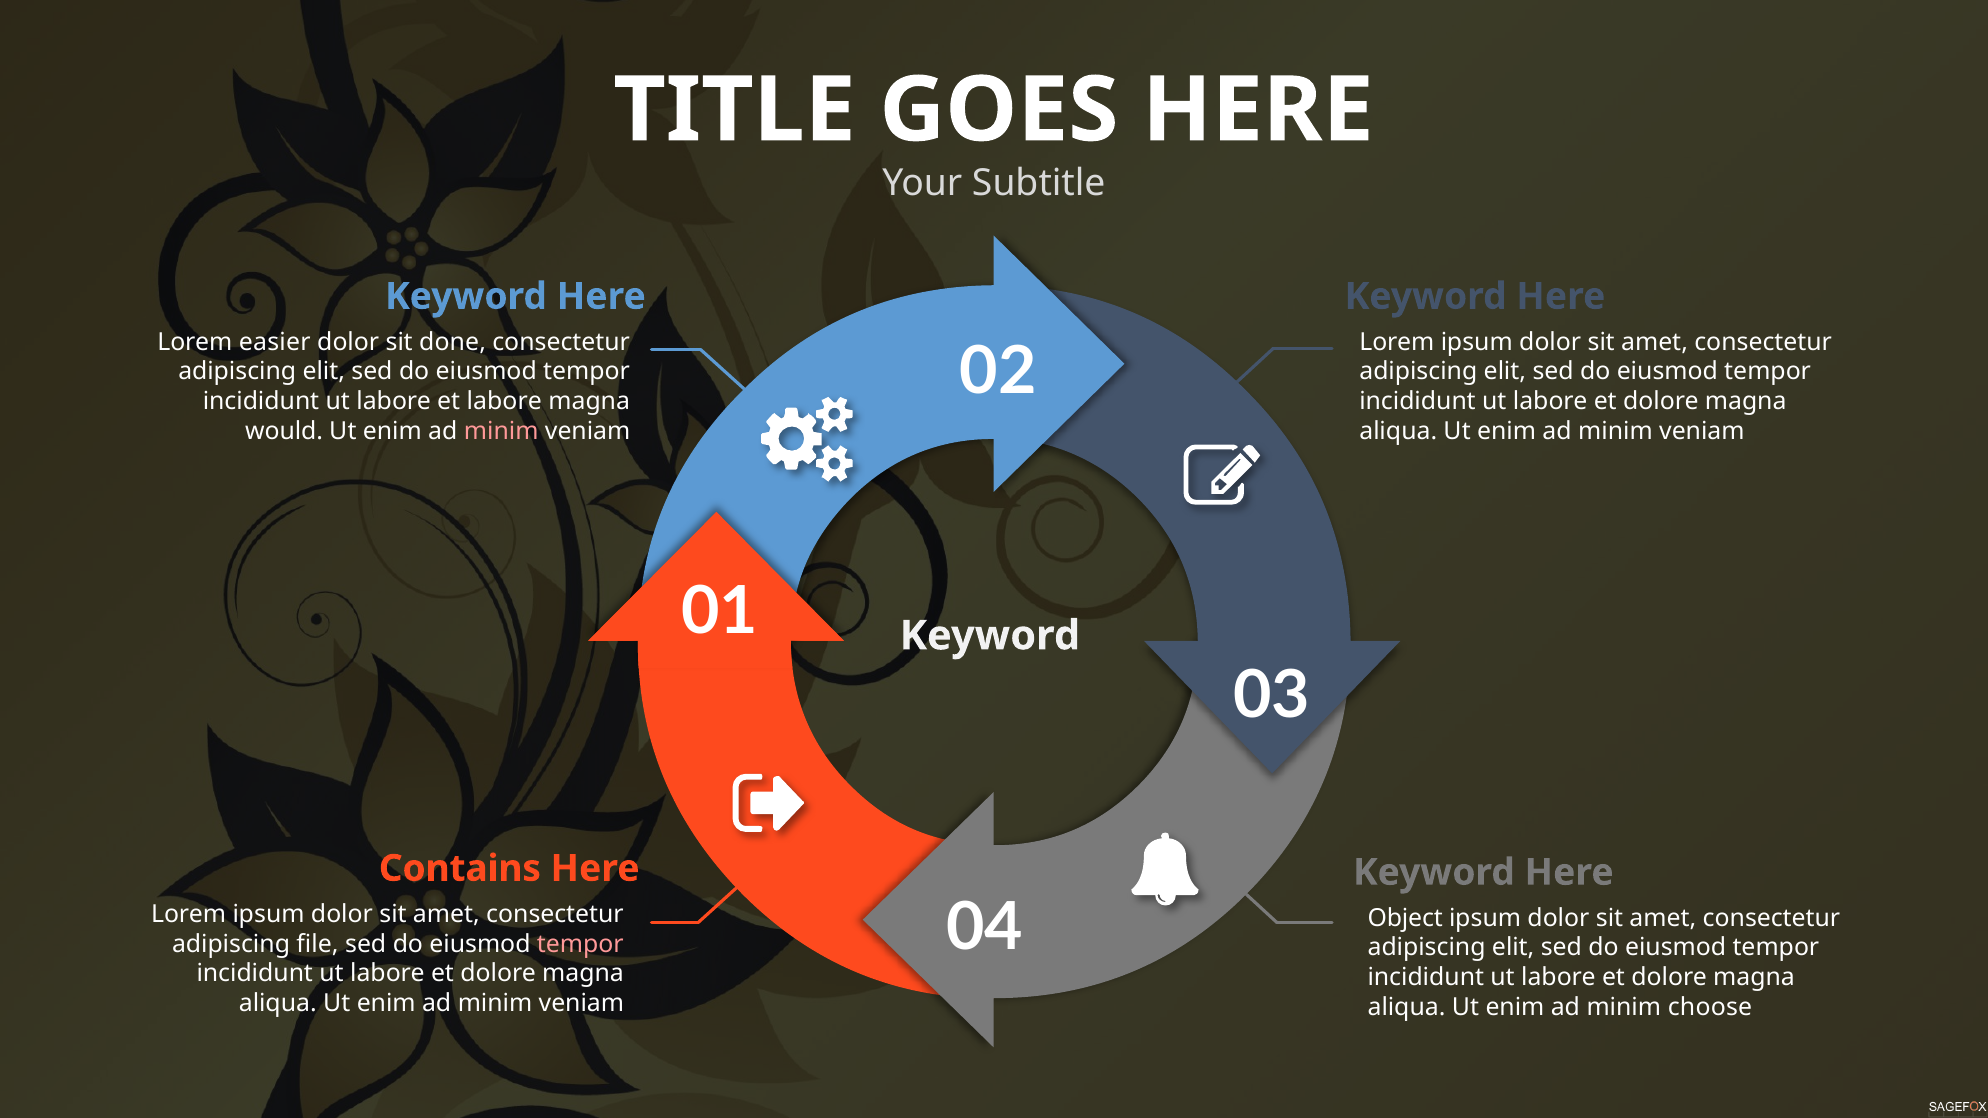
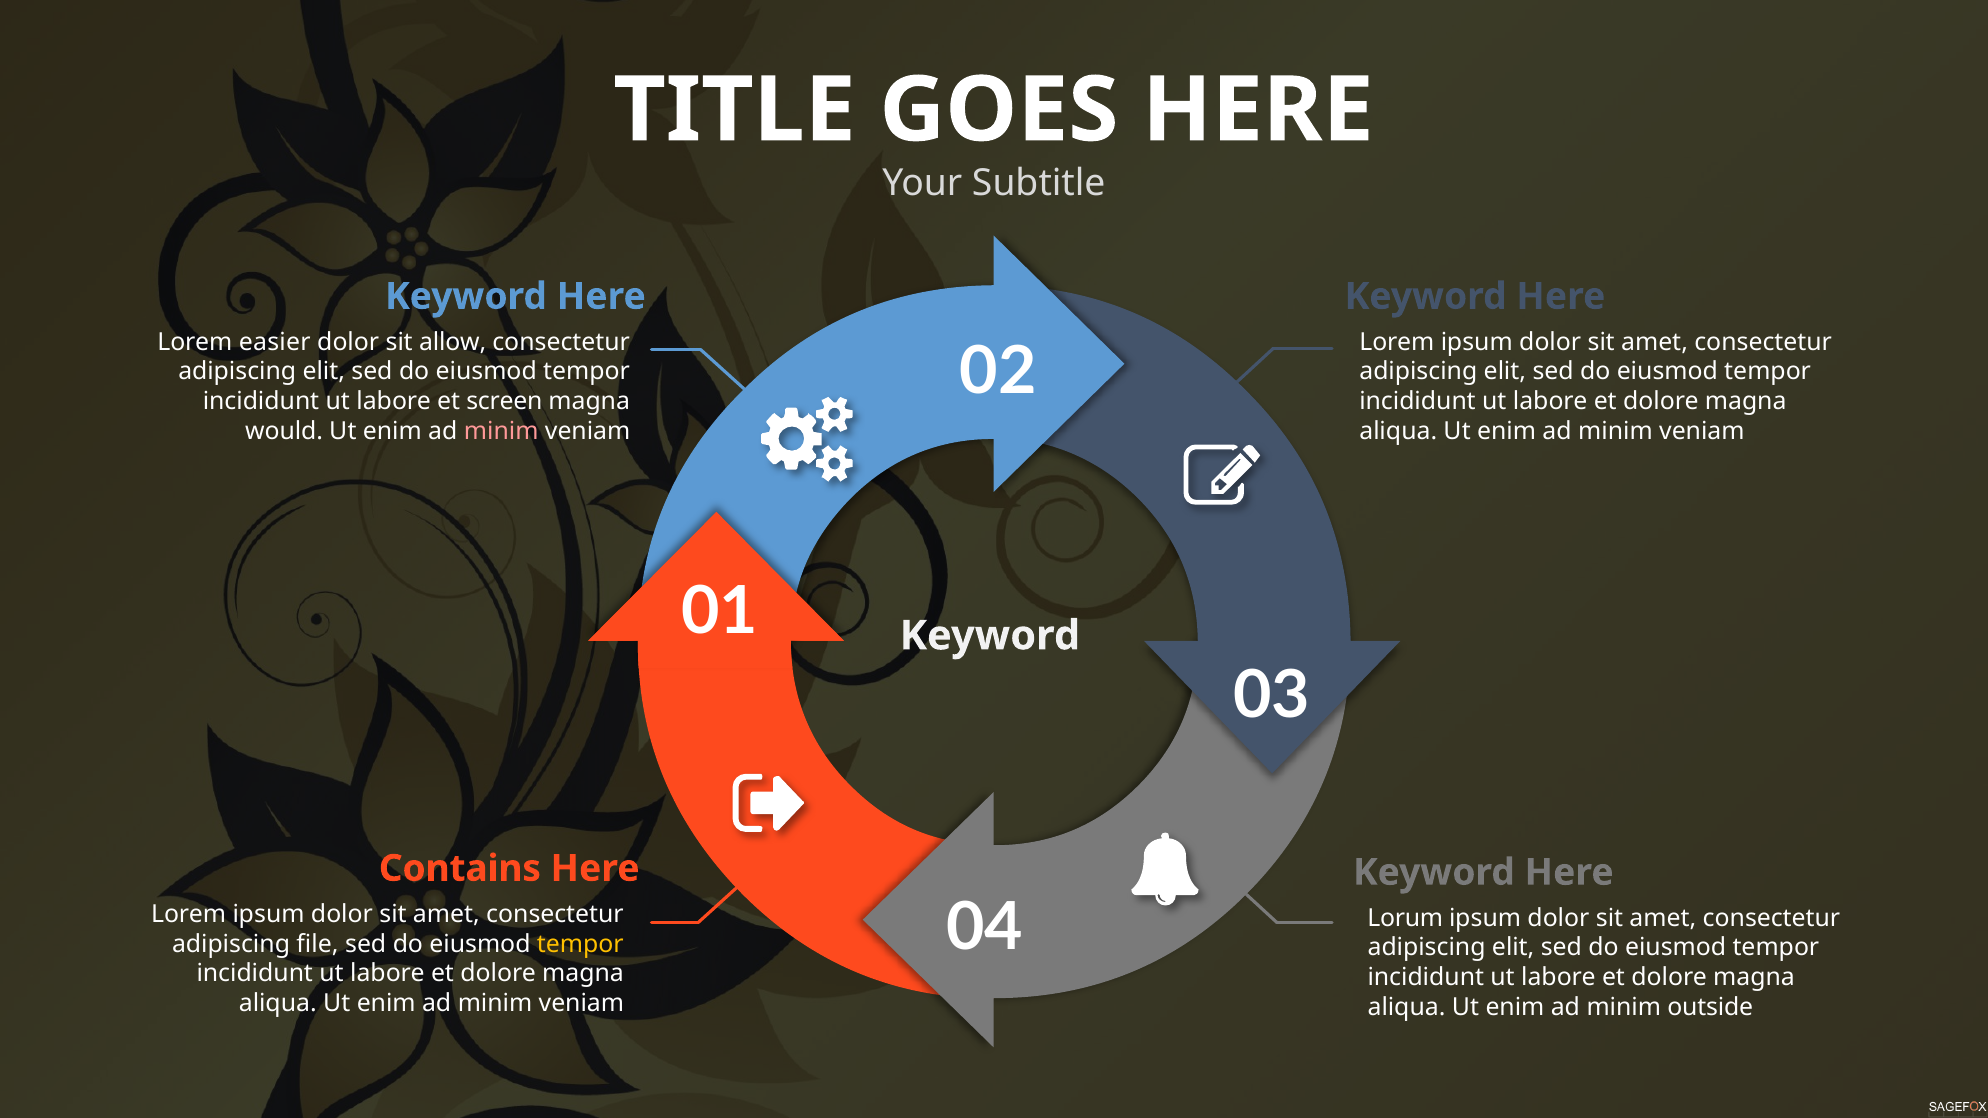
done: done -> allow
et labore: labore -> screen
Object: Object -> Lorum
tempor at (580, 944) colour: pink -> yellow
choose: choose -> outside
